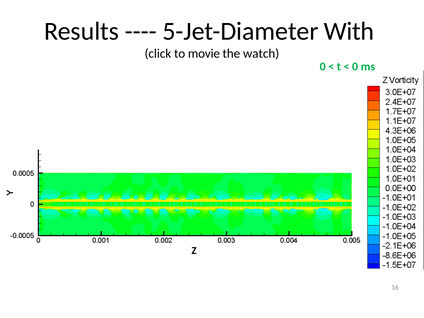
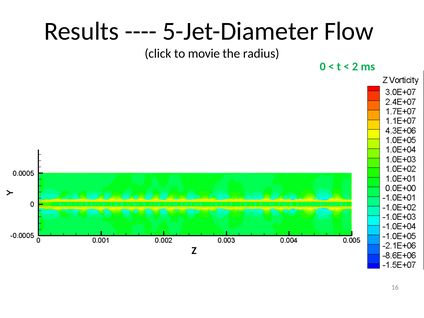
With: With -> Flow
watch: watch -> radius
0 at (355, 67): 0 -> 2
